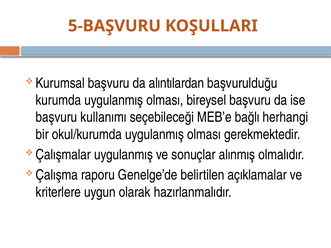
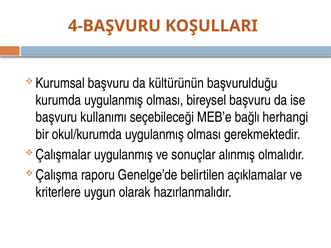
5-BAŞVURU: 5-BAŞVURU -> 4-BAŞVURU
alıntılardan: alıntılardan -> kültürünün
